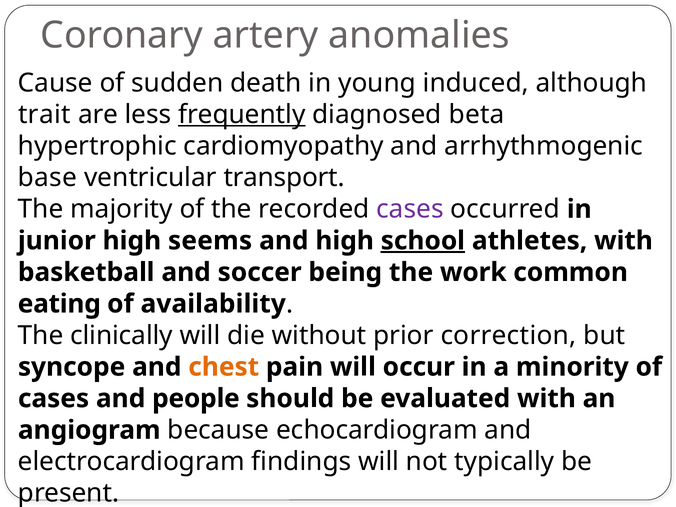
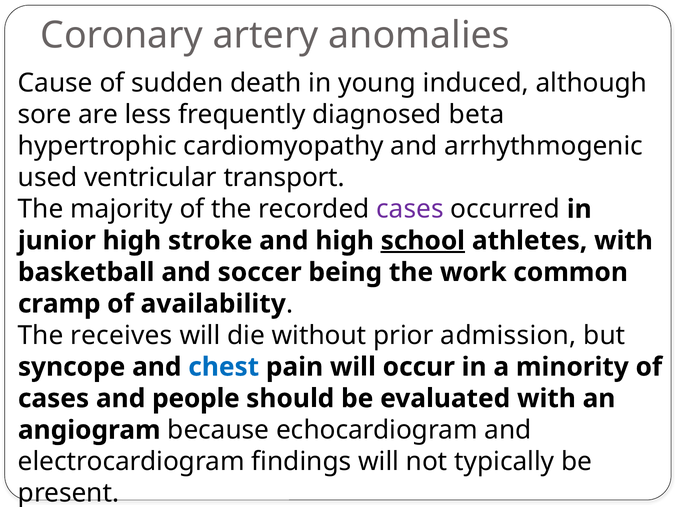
trait: trait -> sore
frequently underline: present -> none
base: base -> used
seems: seems -> stroke
eating: eating -> cramp
clinically: clinically -> receives
correction: correction -> admission
chest colour: orange -> blue
